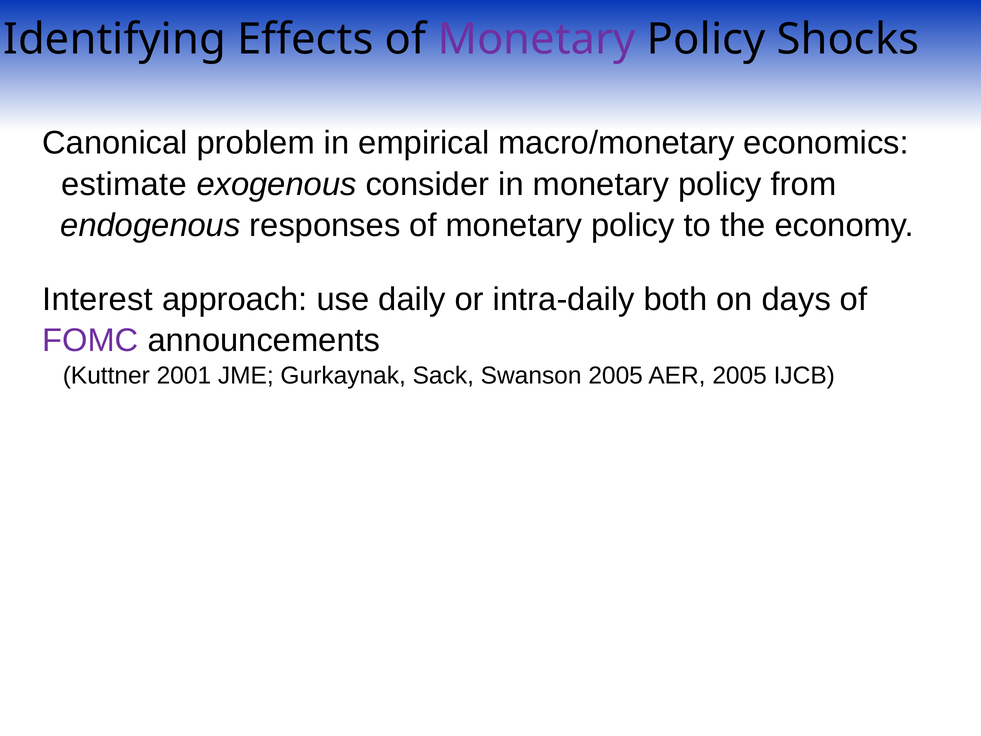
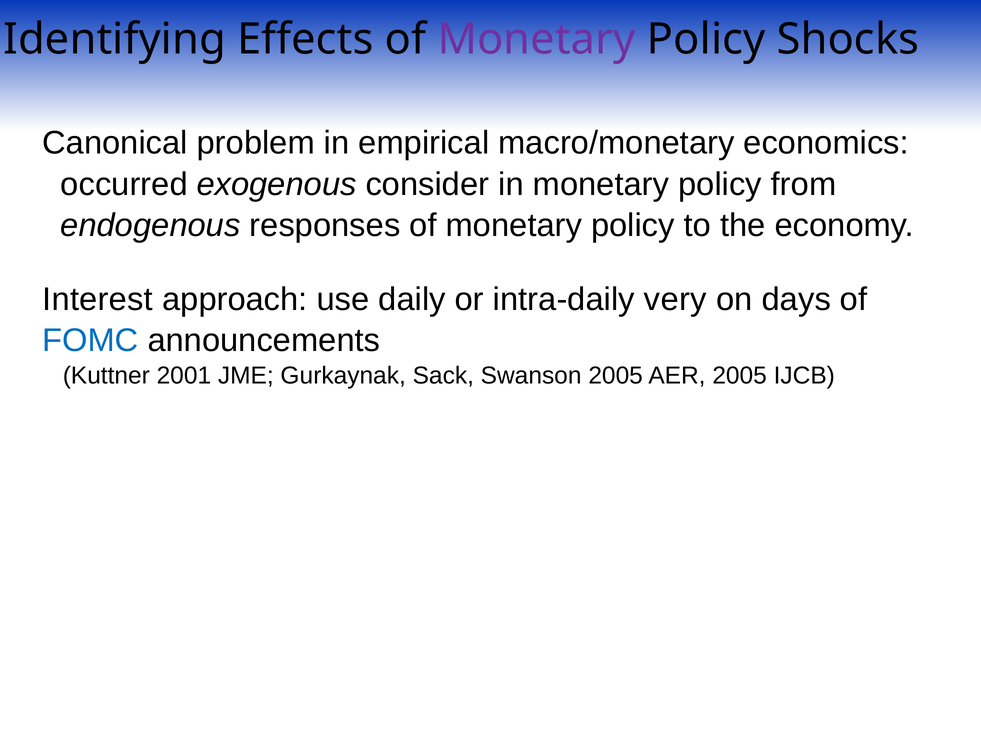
estimate: estimate -> occurred
both: both -> very
FOMC colour: purple -> blue
